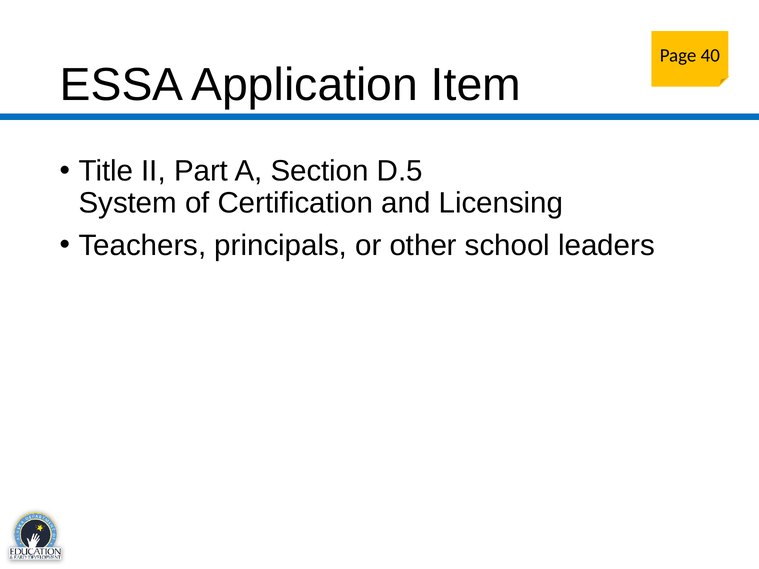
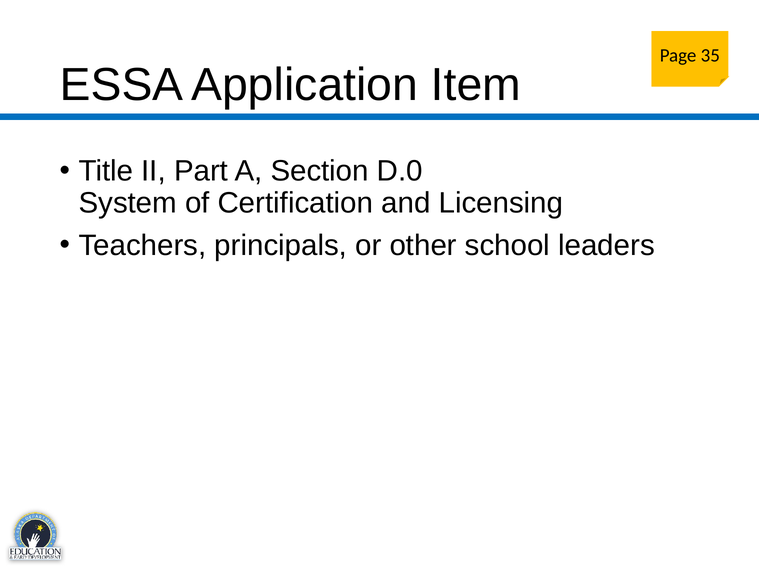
40: 40 -> 35
D.5: D.5 -> D.0
